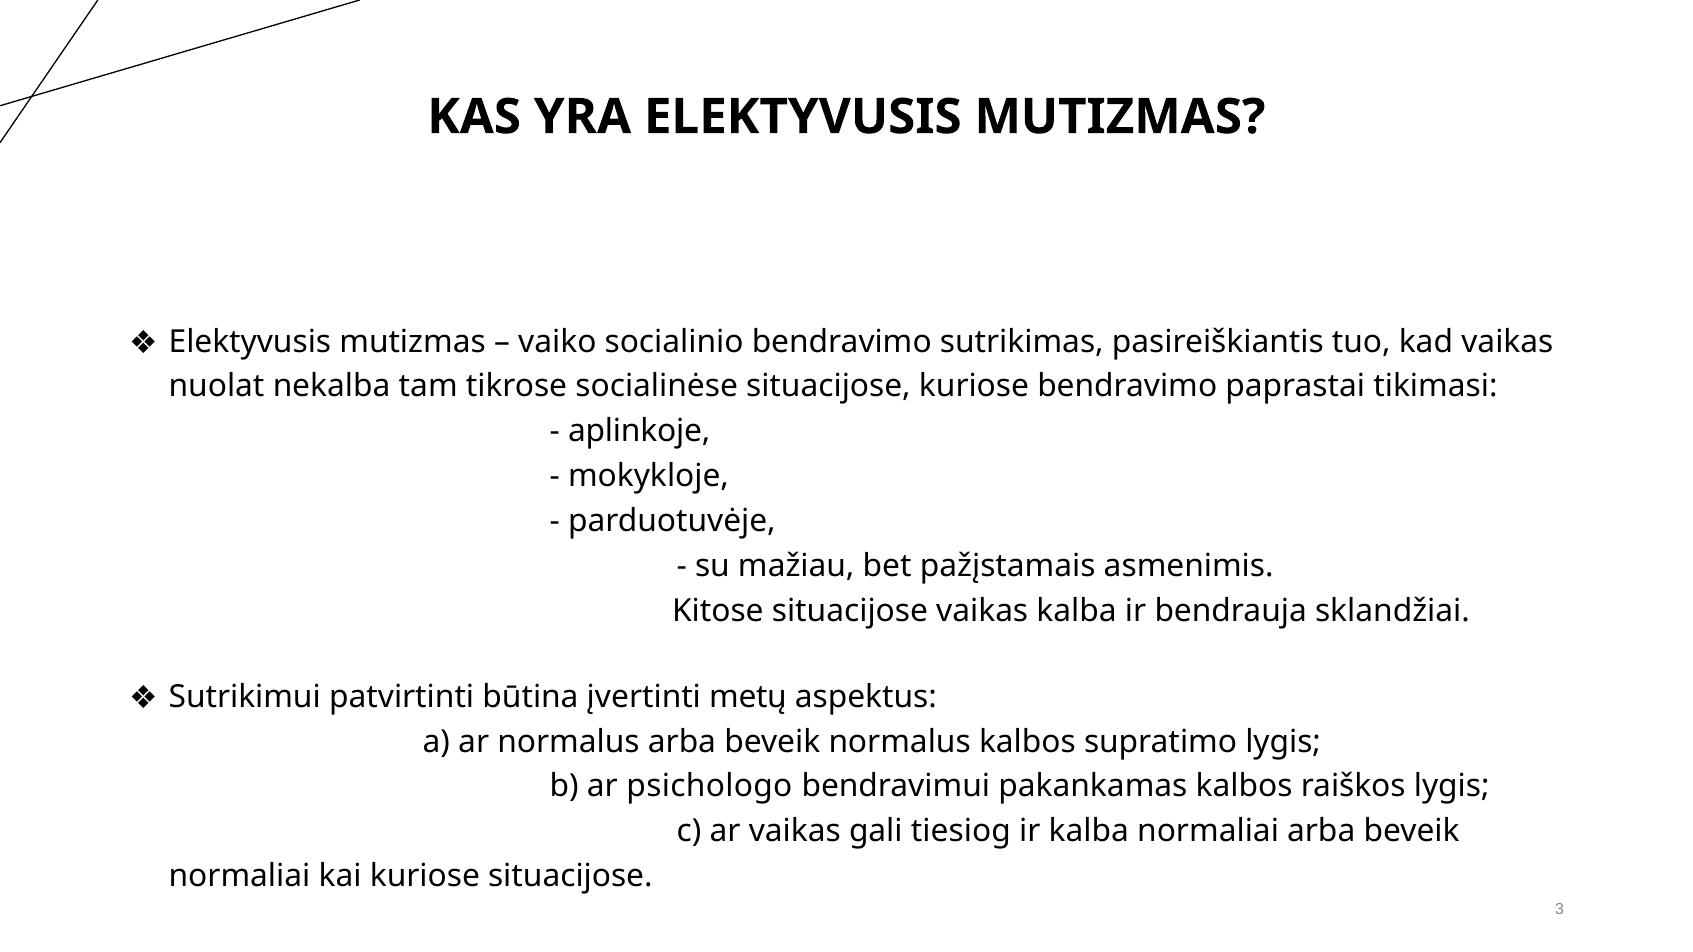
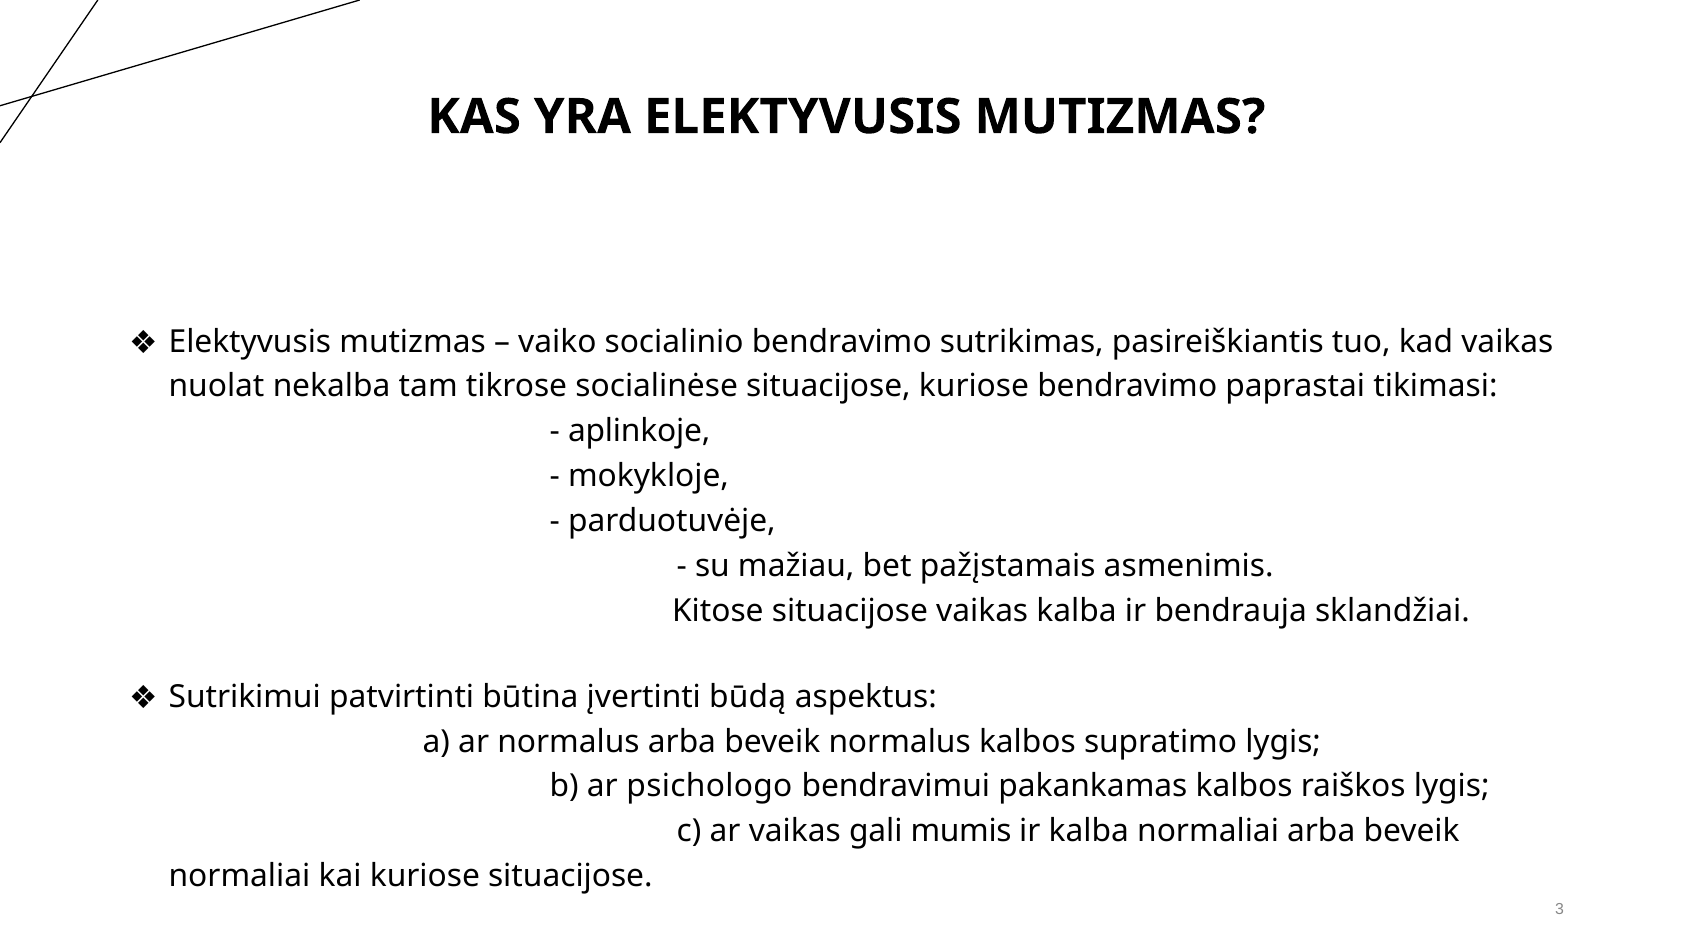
metų: metų -> būdą
tiesiog: tiesiog -> mumis
